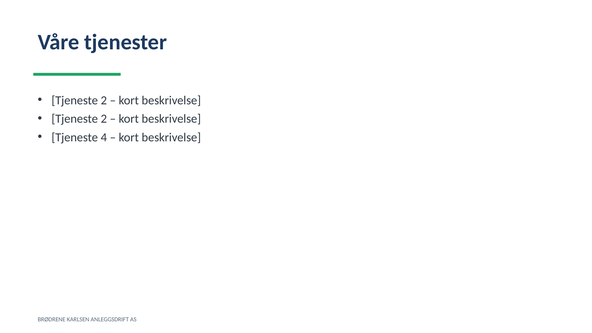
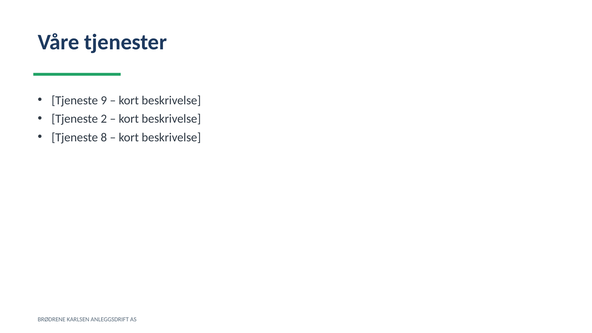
2 at (104, 100): 2 -> 9
4: 4 -> 8
